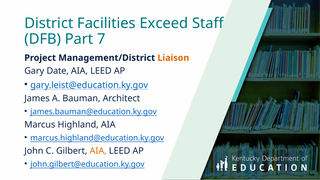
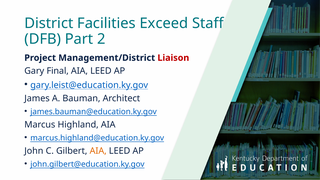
7: 7 -> 2
Liaison colour: orange -> red
Date: Date -> Final
